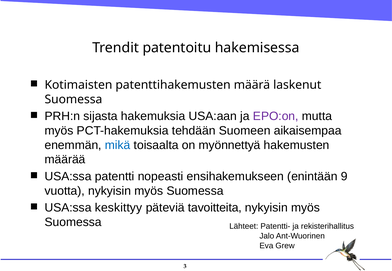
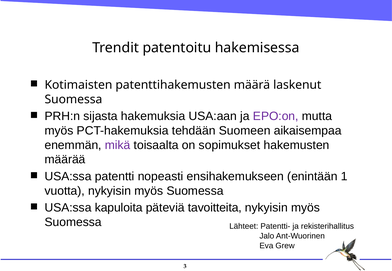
mikä colour: blue -> purple
myönnettyä: myönnettyä -> sopimukset
9: 9 -> 1
keskittyy: keskittyy -> kapuloita
